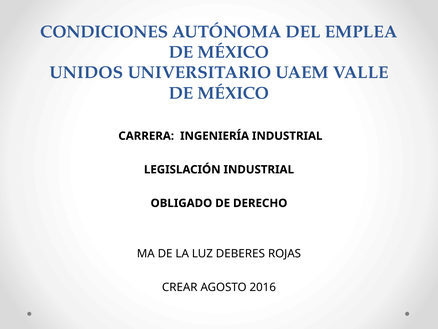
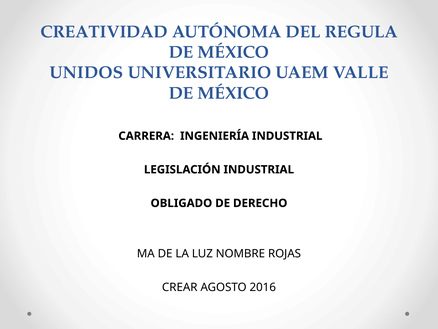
CONDICIONES: CONDICIONES -> CREATIVIDAD
EMPLEA: EMPLEA -> REGULA
DEBERES: DEBERES -> NOMBRE
